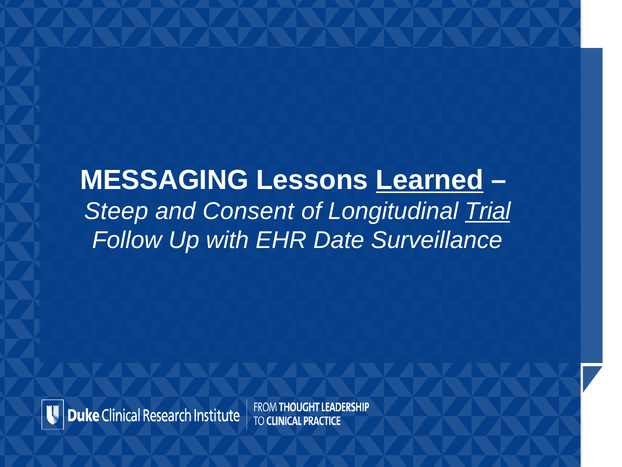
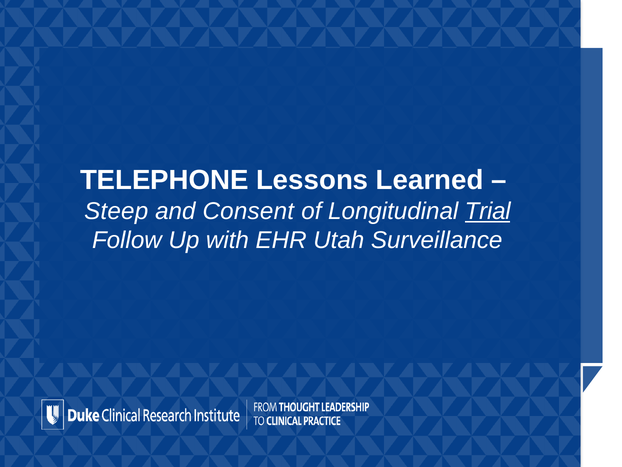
MESSAGING: MESSAGING -> TELEPHONE
Learned underline: present -> none
Date: Date -> Utah
